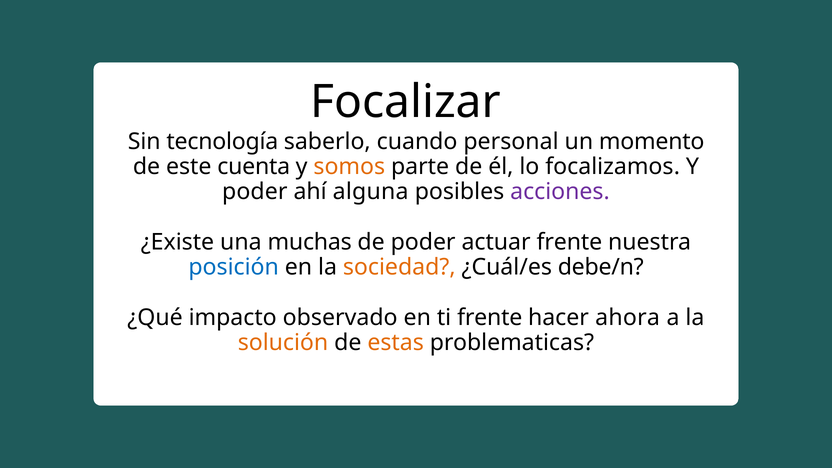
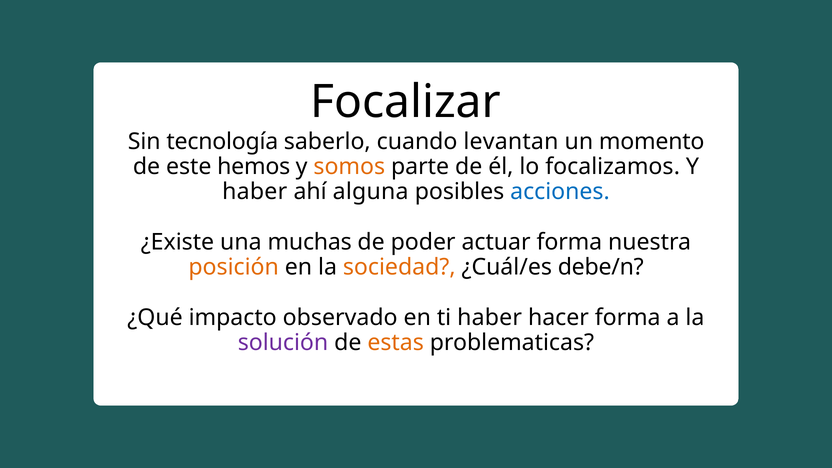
personal: personal -> levantan
cuenta: cuenta -> hemos
poder at (255, 192): poder -> haber
acciones colour: purple -> blue
actuar frente: frente -> forma
posición colour: blue -> orange
ti frente: frente -> haber
hacer ahora: ahora -> forma
solución colour: orange -> purple
